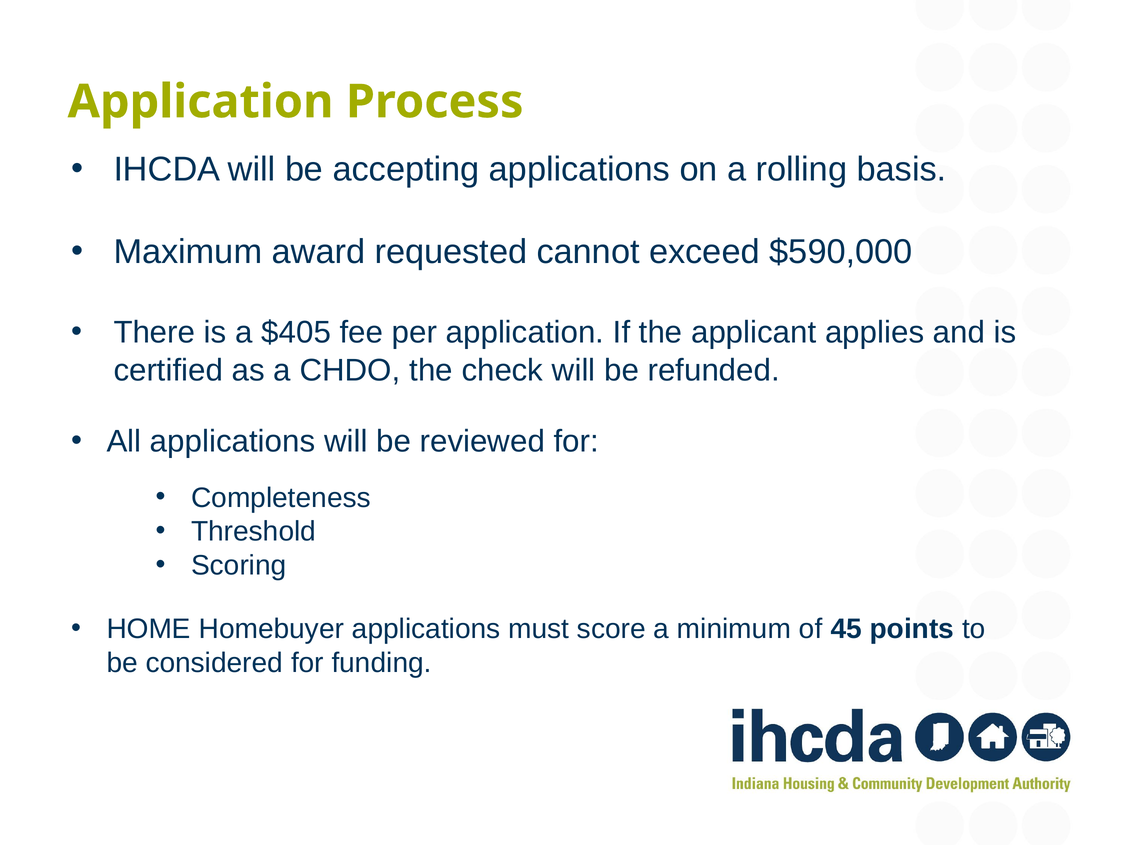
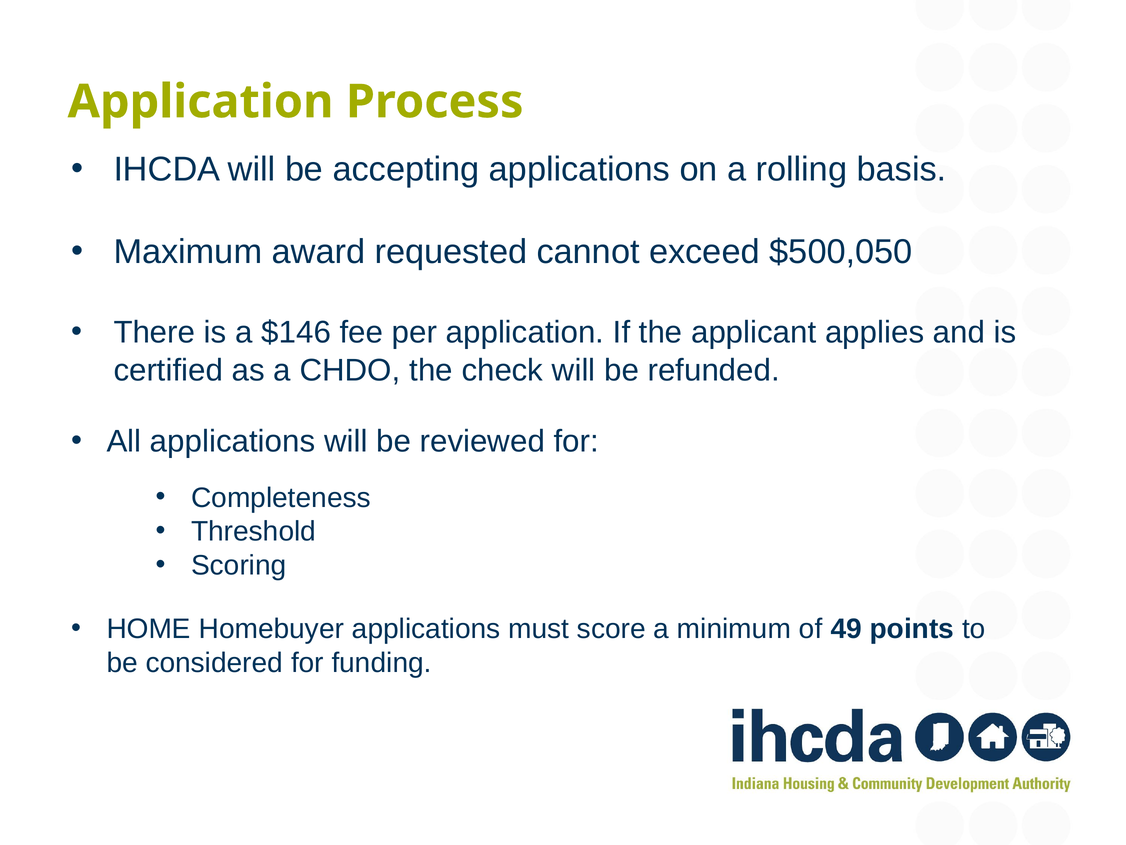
$590,000: $590,000 -> $500,050
$405: $405 -> $146
45: 45 -> 49
